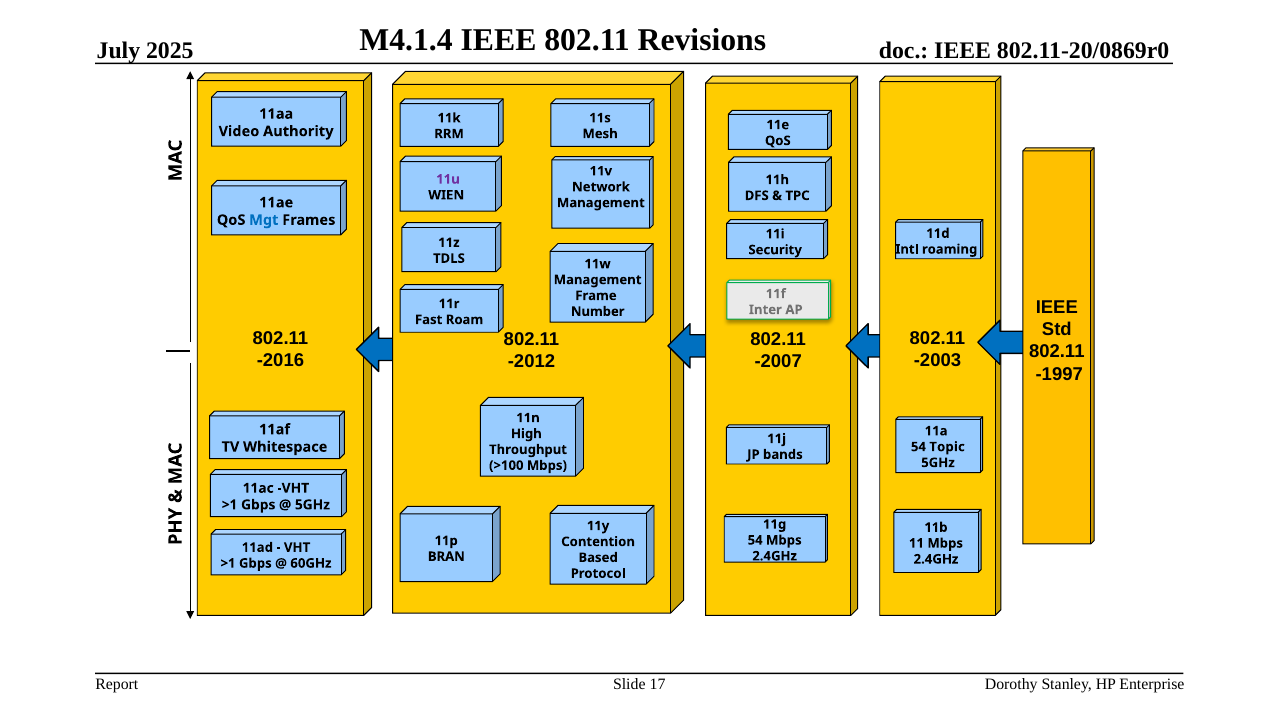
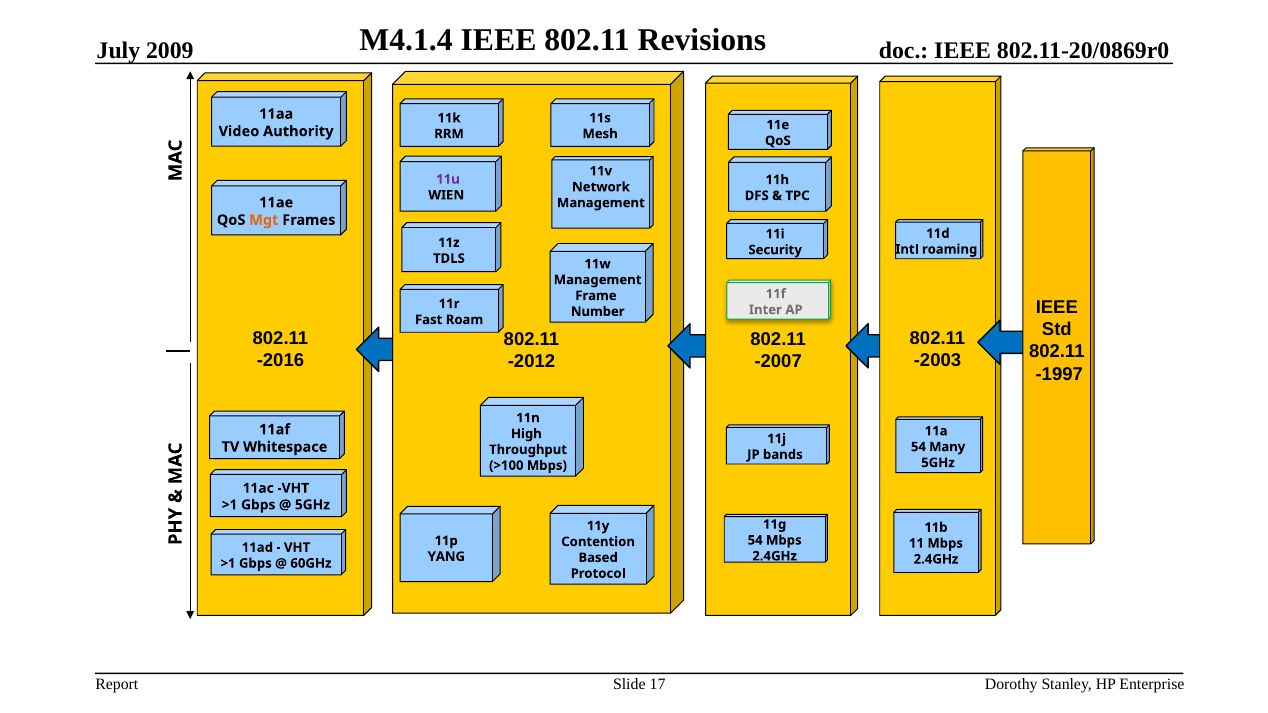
2025: 2025 -> 2009
Mgt colour: blue -> orange
Topic: Topic -> Many
BRAN: BRAN -> YANG
